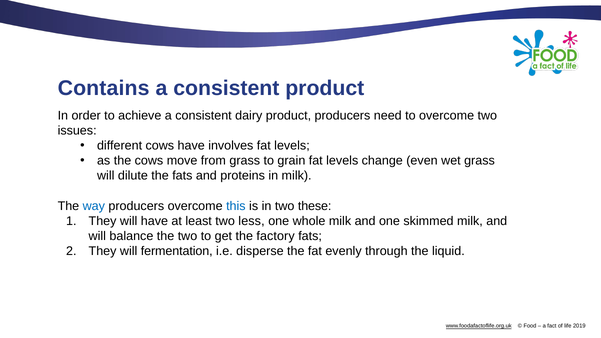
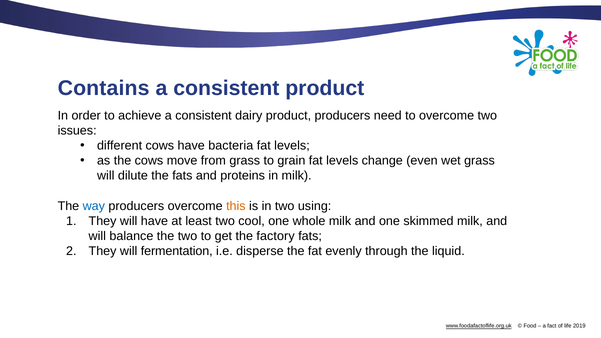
involves: involves -> bacteria
this colour: blue -> orange
these: these -> using
less: less -> cool
